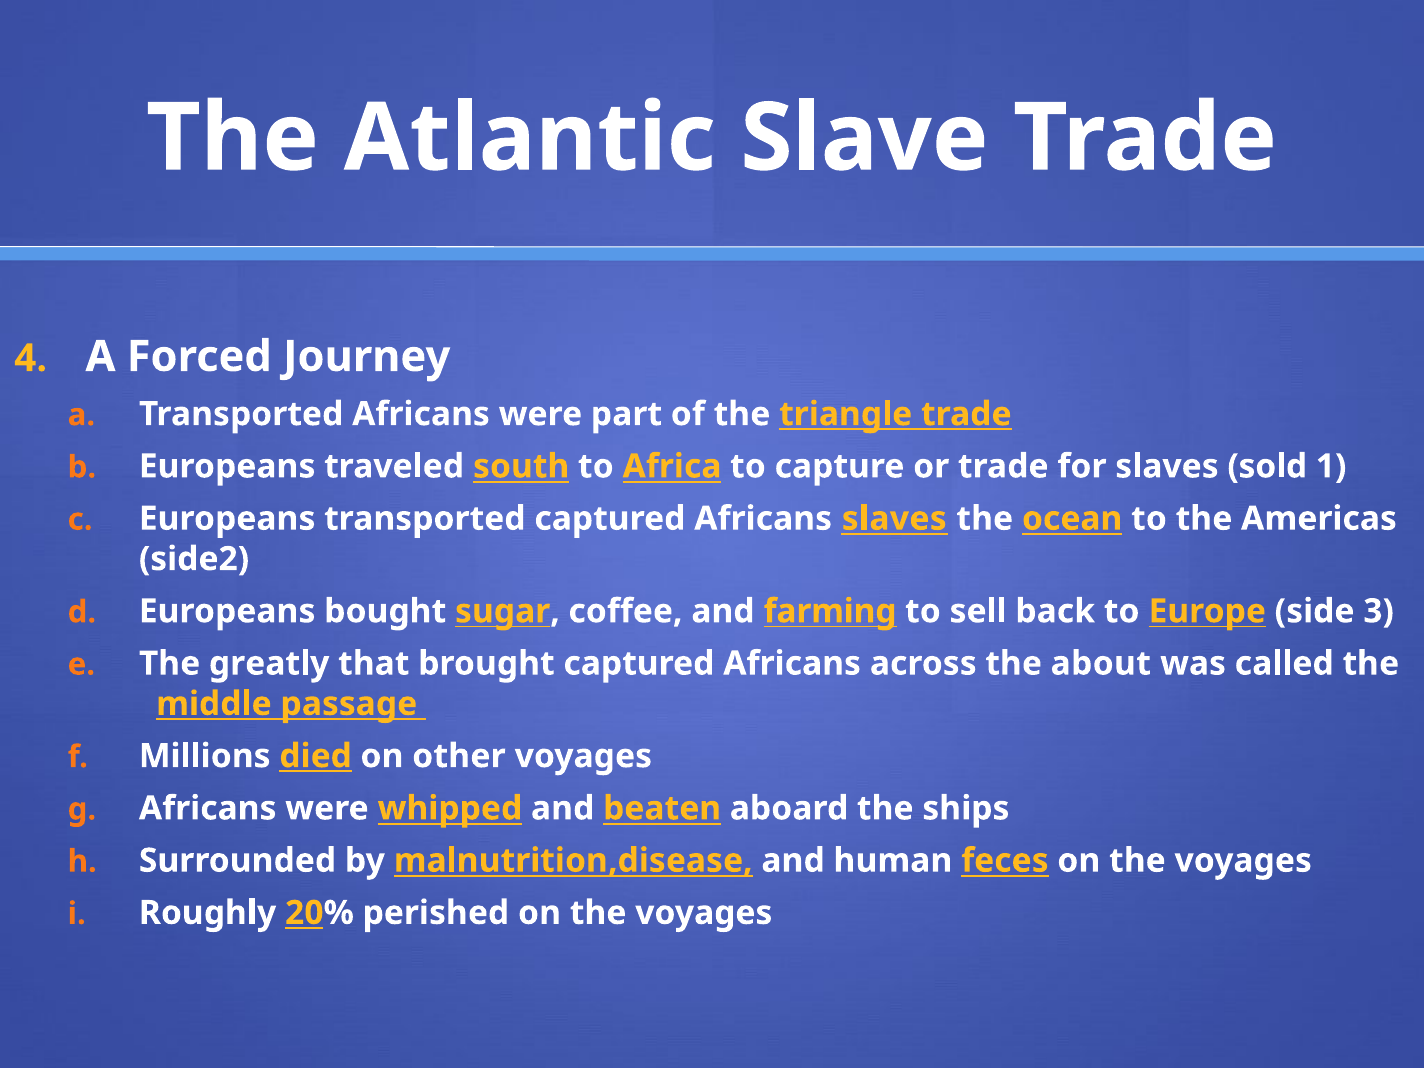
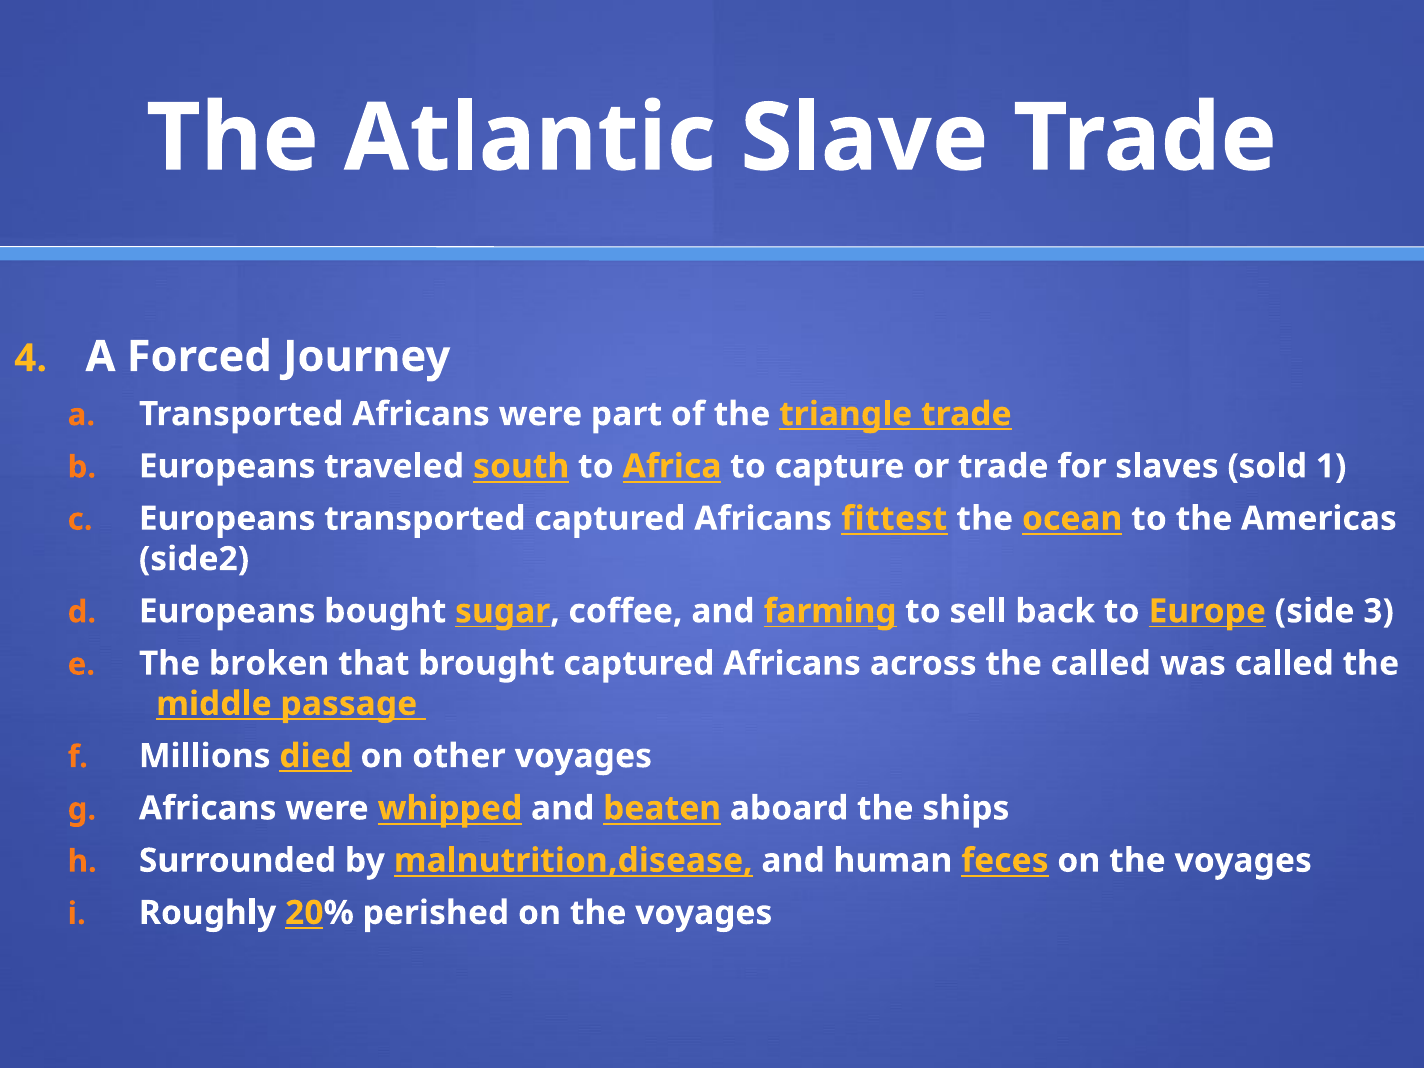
Africans slaves: slaves -> fittest
greatly: greatly -> broken
the about: about -> called
